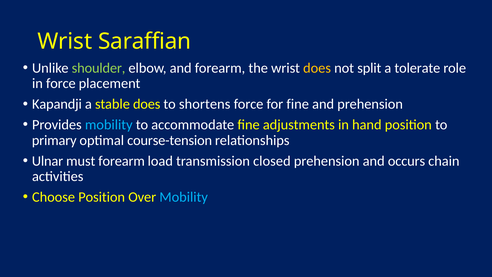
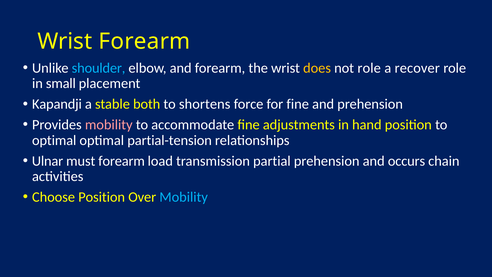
Wrist Saraffian: Saraffian -> Forearm
shoulder colour: light green -> light blue
not split: split -> role
tolerate: tolerate -> recover
in force: force -> small
stable does: does -> both
mobility at (109, 125) colour: light blue -> pink
primary at (54, 140): primary -> optimal
course-tension: course-tension -> partial-tension
closed: closed -> partial
